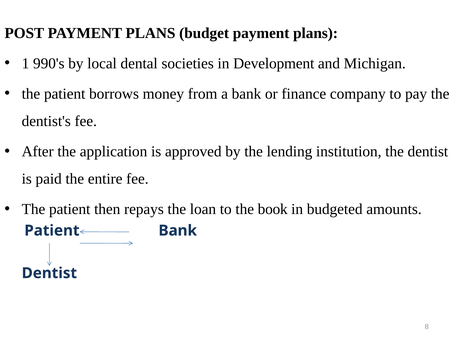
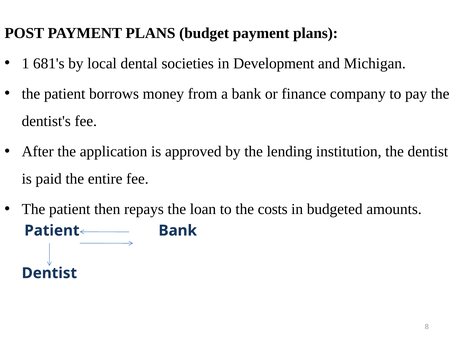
990's: 990's -> 681's
book: book -> costs
